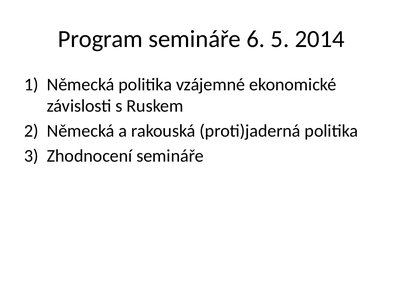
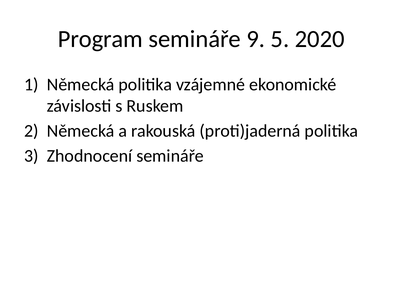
6: 6 -> 9
2014: 2014 -> 2020
